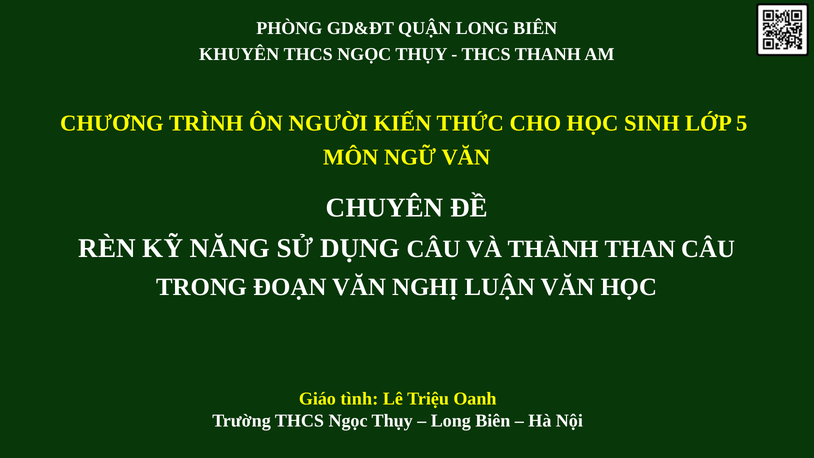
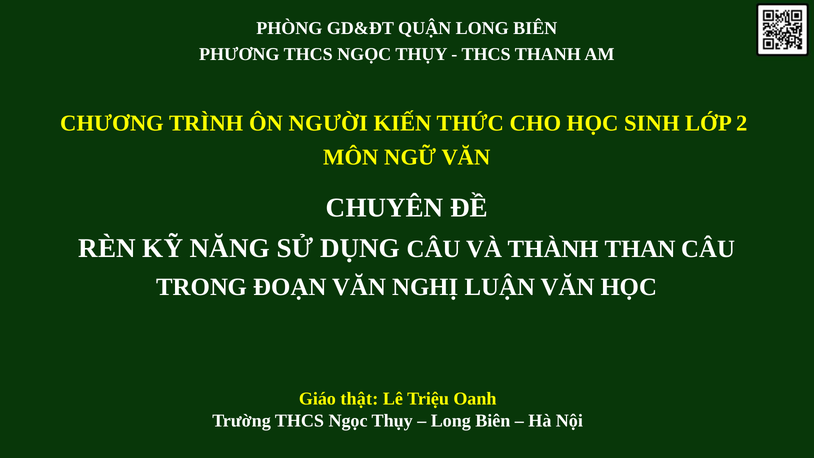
KHUYÊN: KHUYÊN -> PHƯƠNG
5: 5 -> 2
tình: tình -> thật
